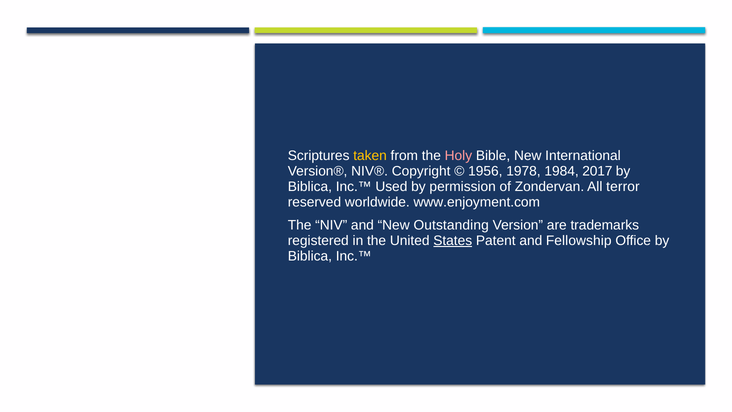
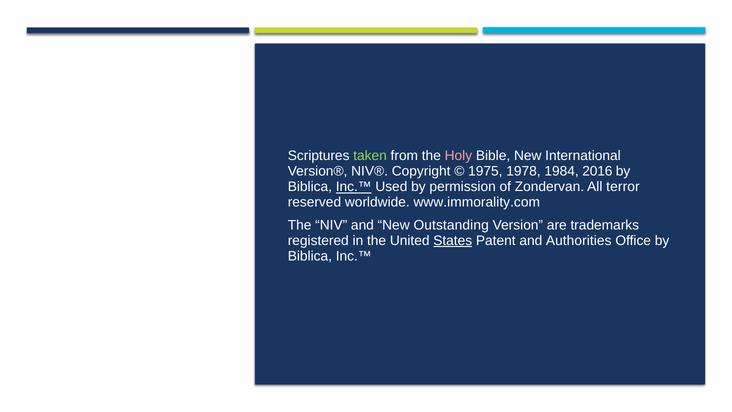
taken colour: yellow -> light green
1956: 1956 -> 1975
2017: 2017 -> 2016
Inc.™ at (354, 187) underline: none -> present
www.enjoyment.com: www.enjoyment.com -> www.immorality.com
Fellowship: Fellowship -> Authorities
